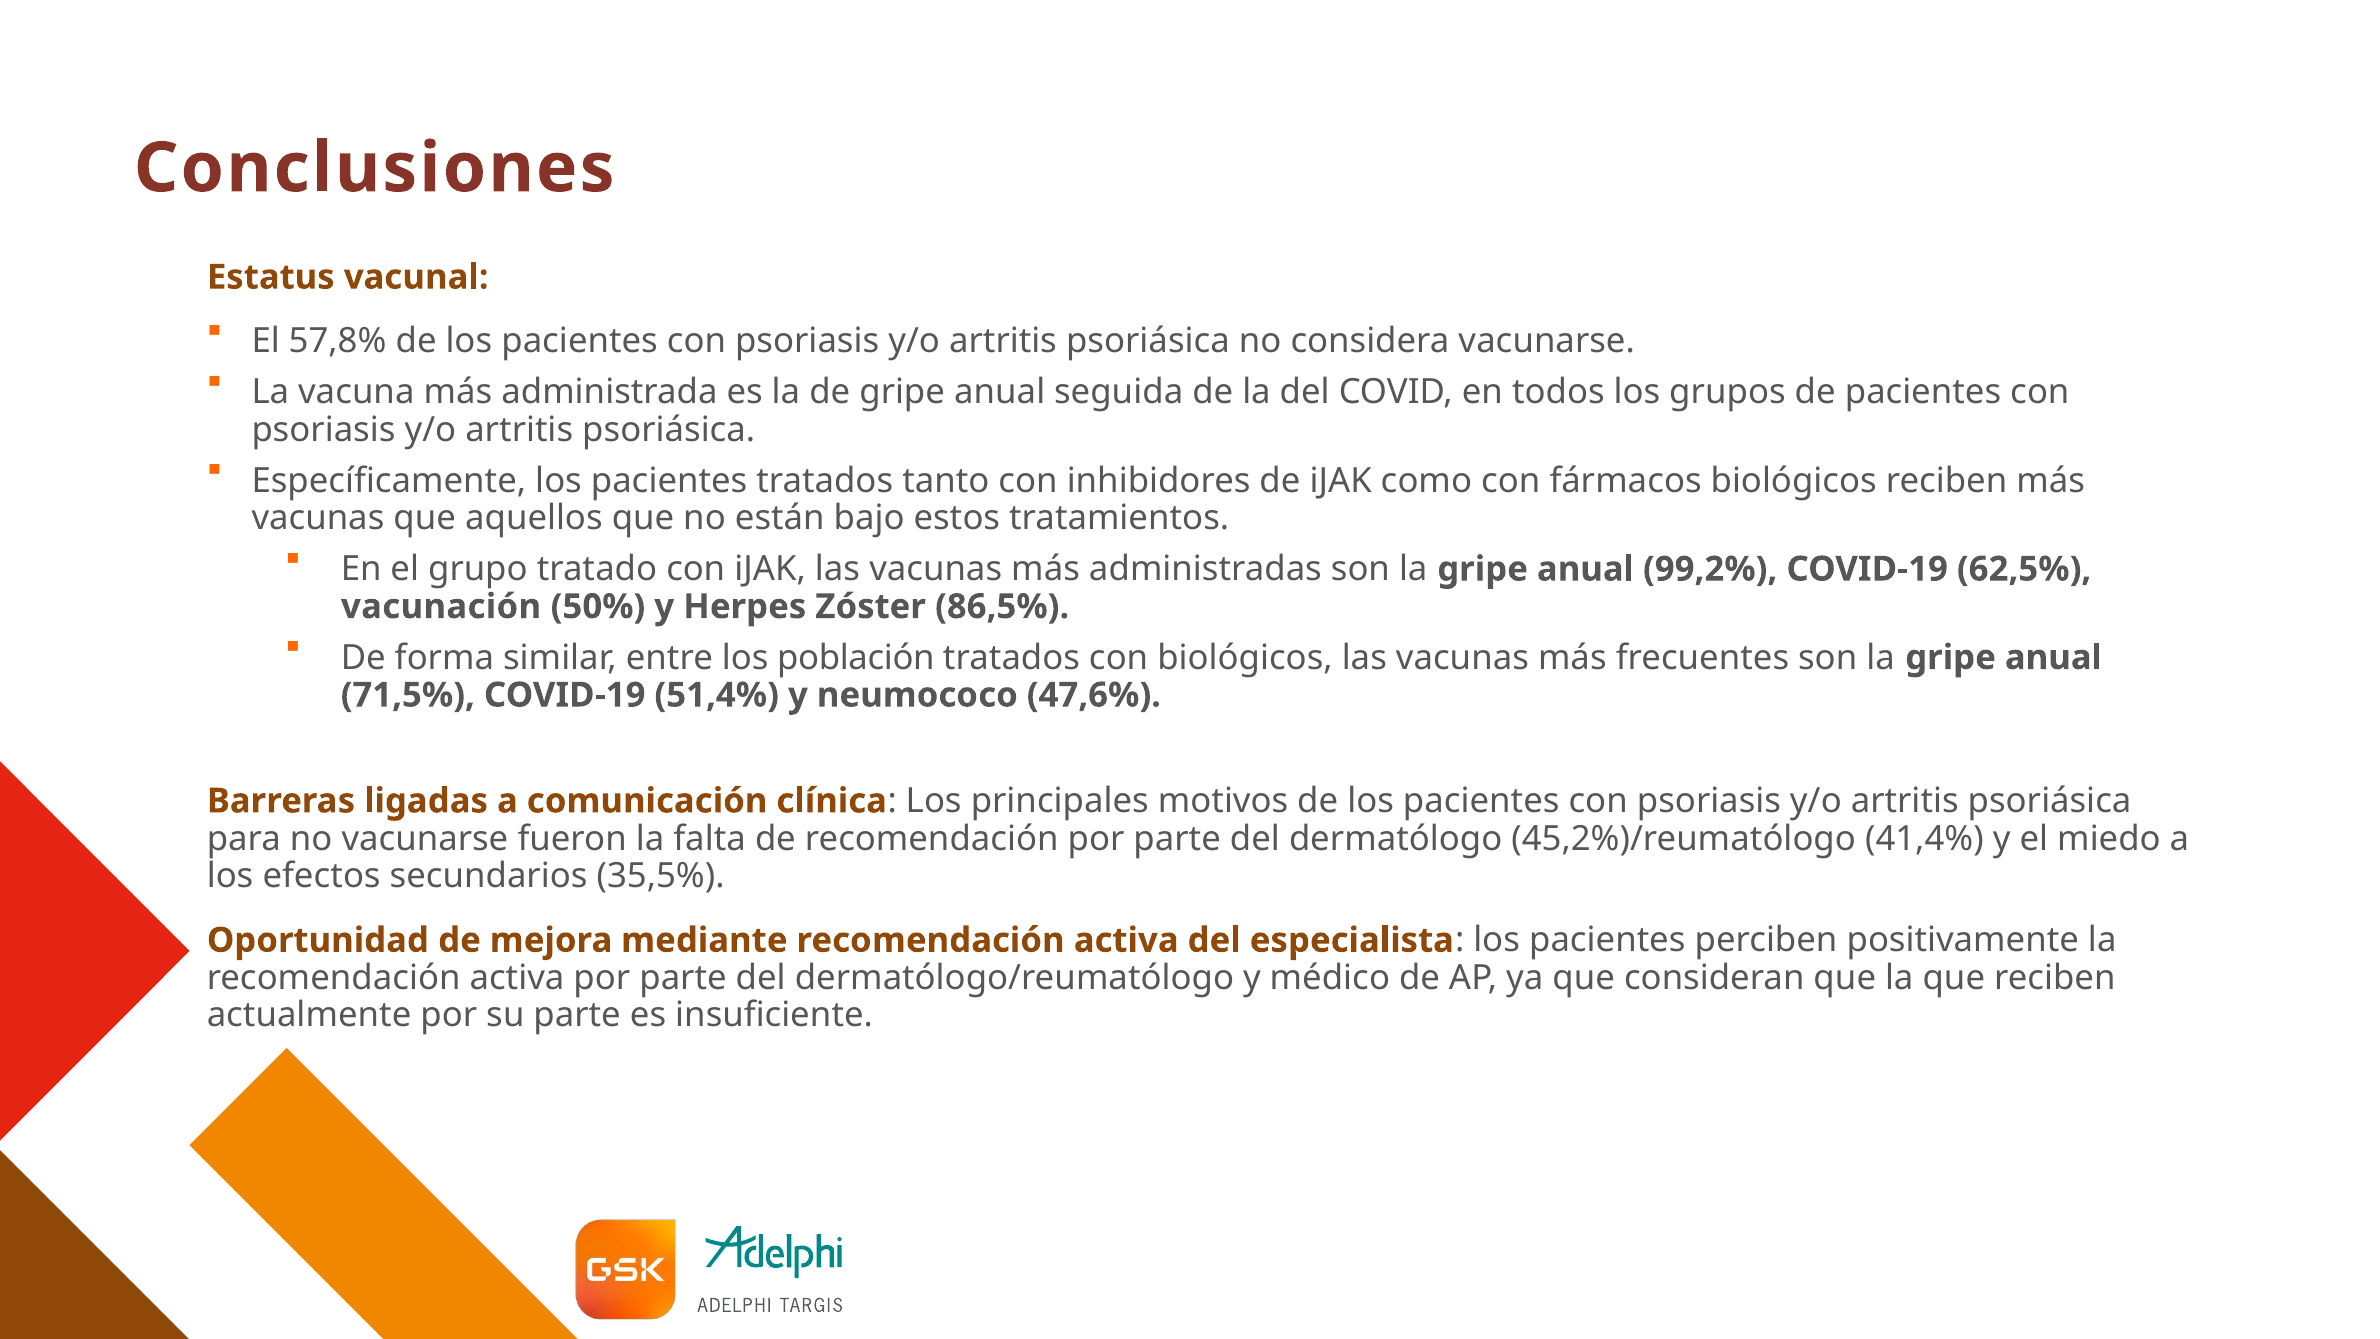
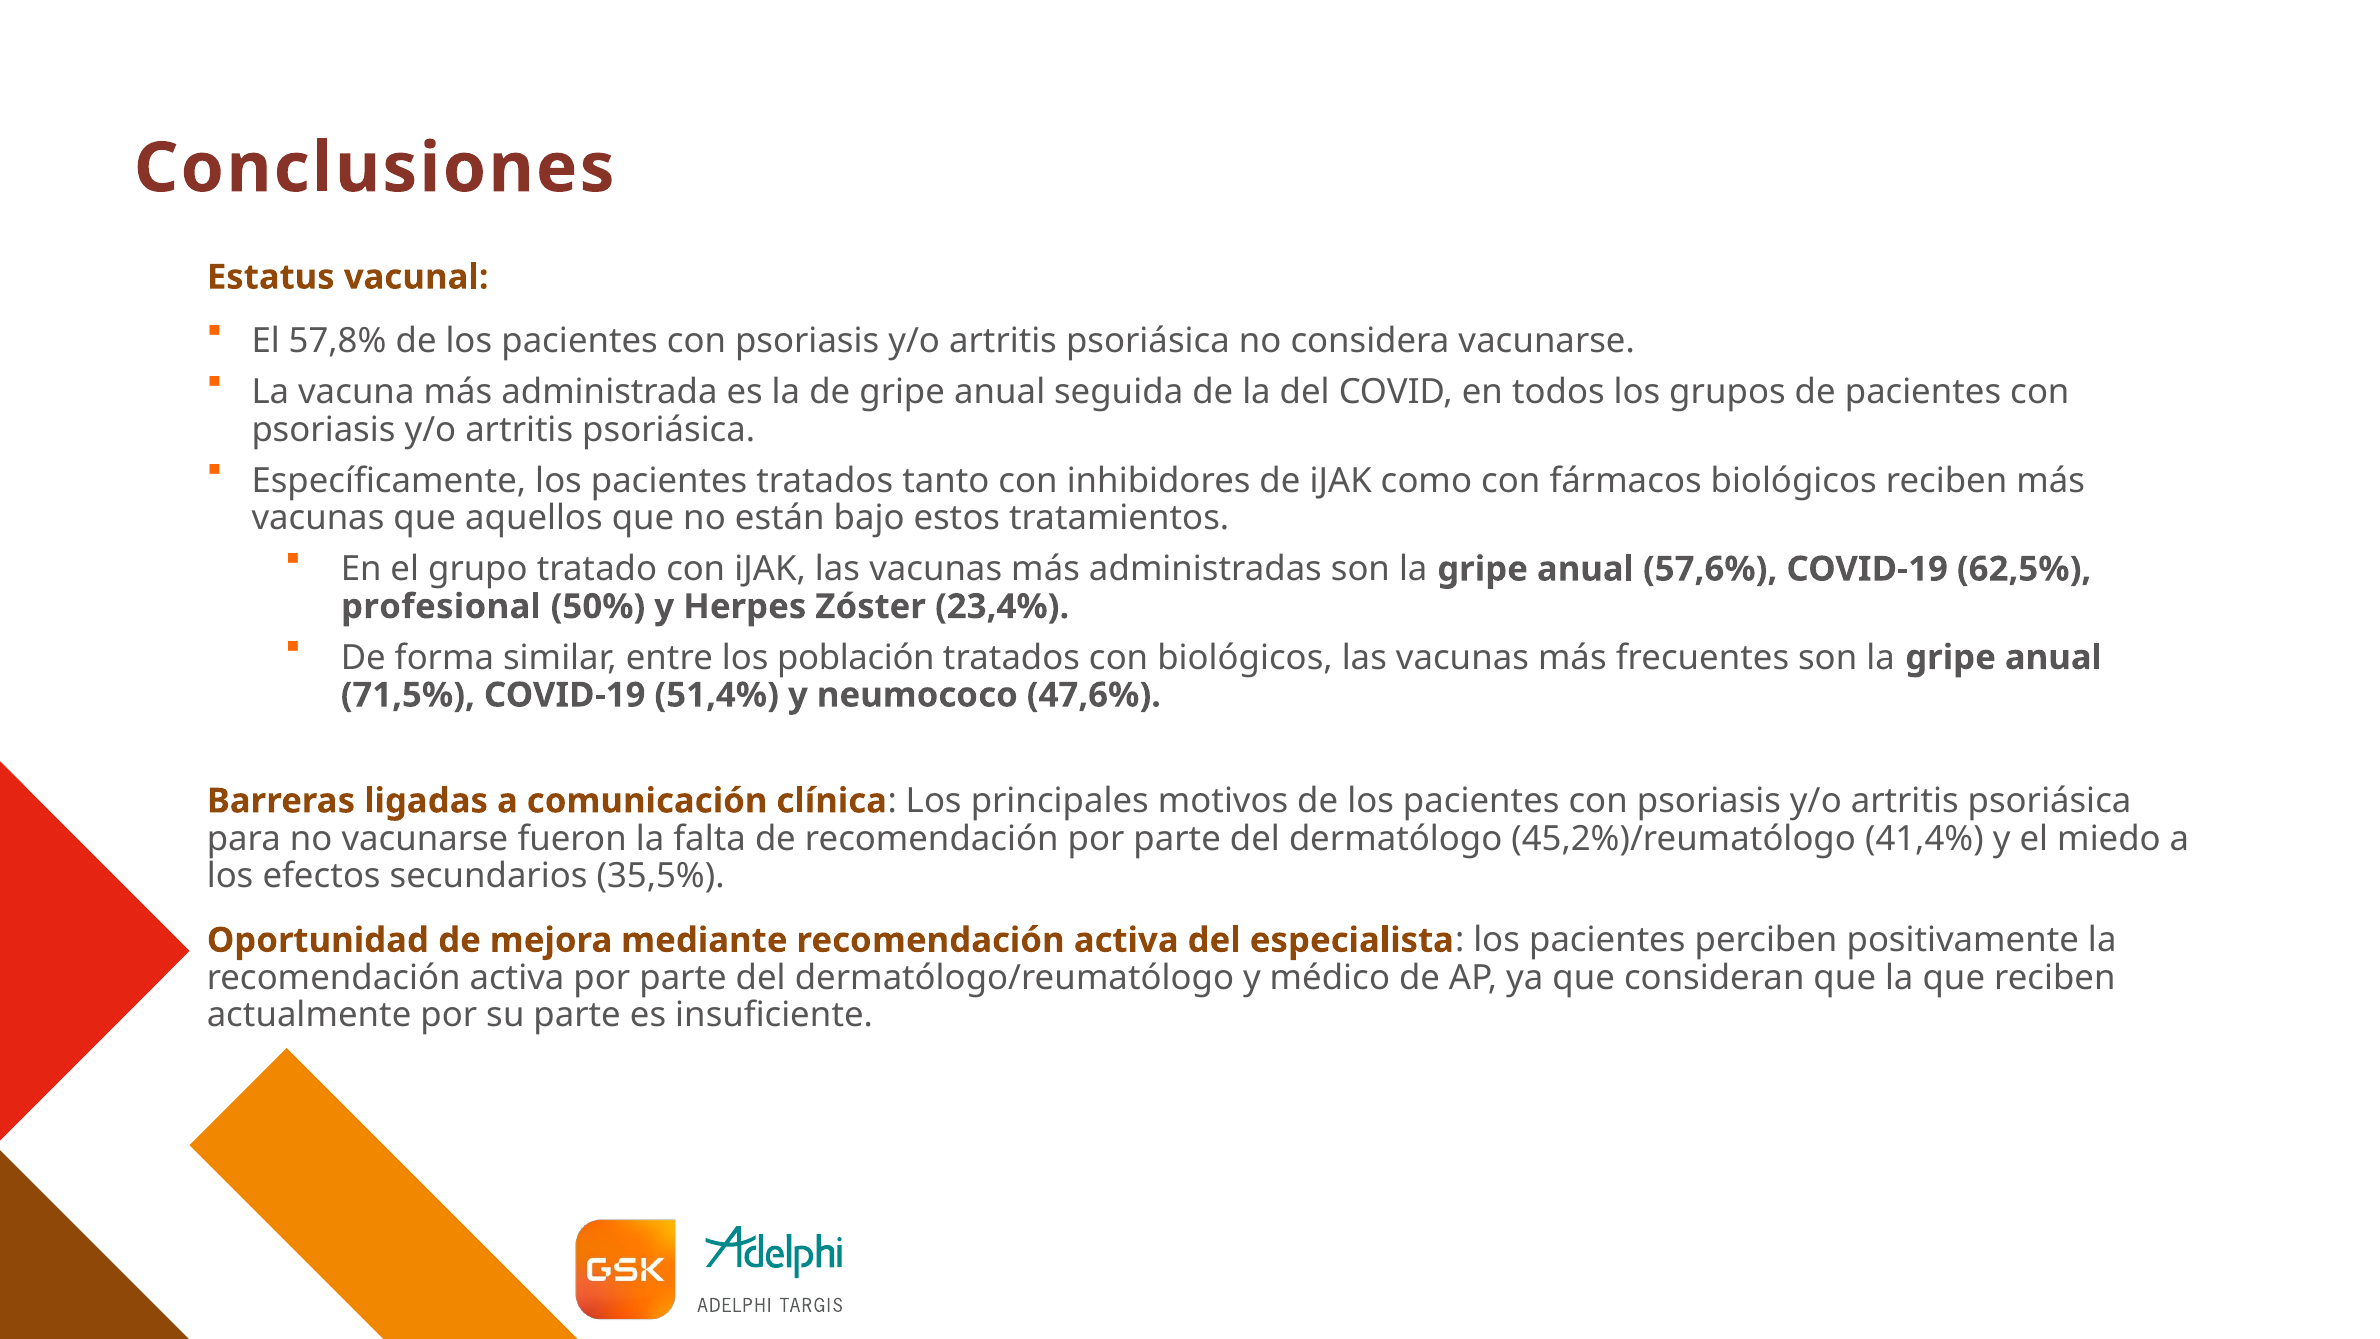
99,2%: 99,2% -> 57,6%
vacunación: vacunación -> profesional
86,5%: 86,5% -> 23,4%
